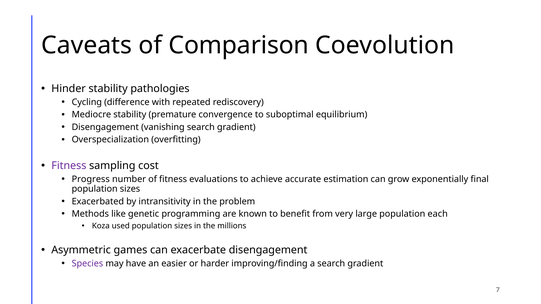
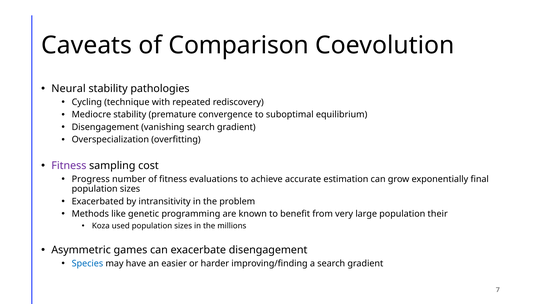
Hinder: Hinder -> Neural
difference: difference -> technique
each: each -> their
Species colour: purple -> blue
